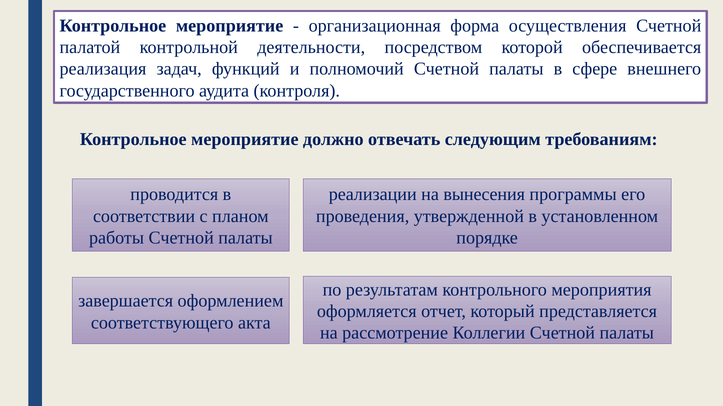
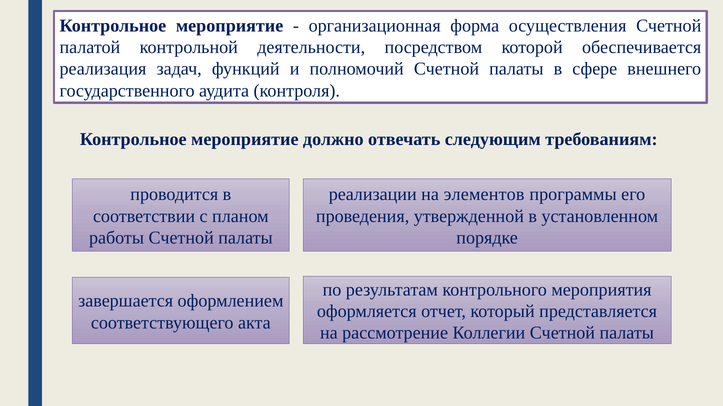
вынесения: вынесения -> элементов
